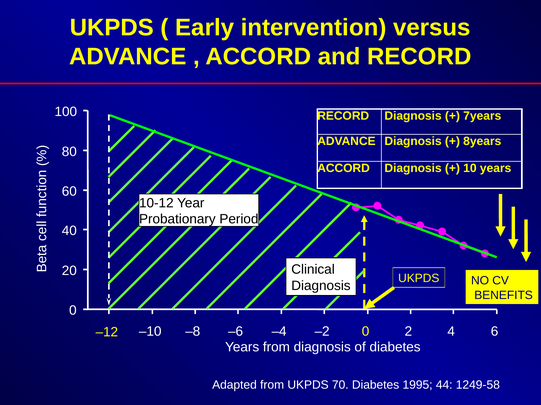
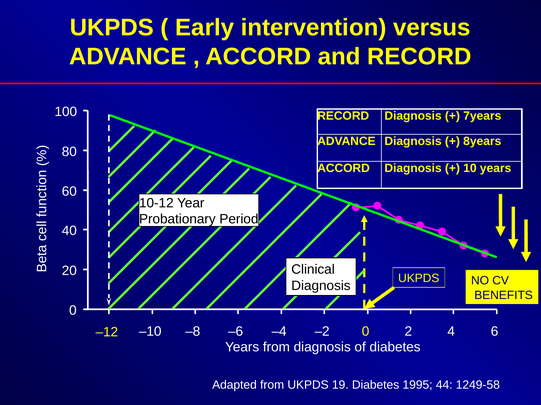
70: 70 -> 19
